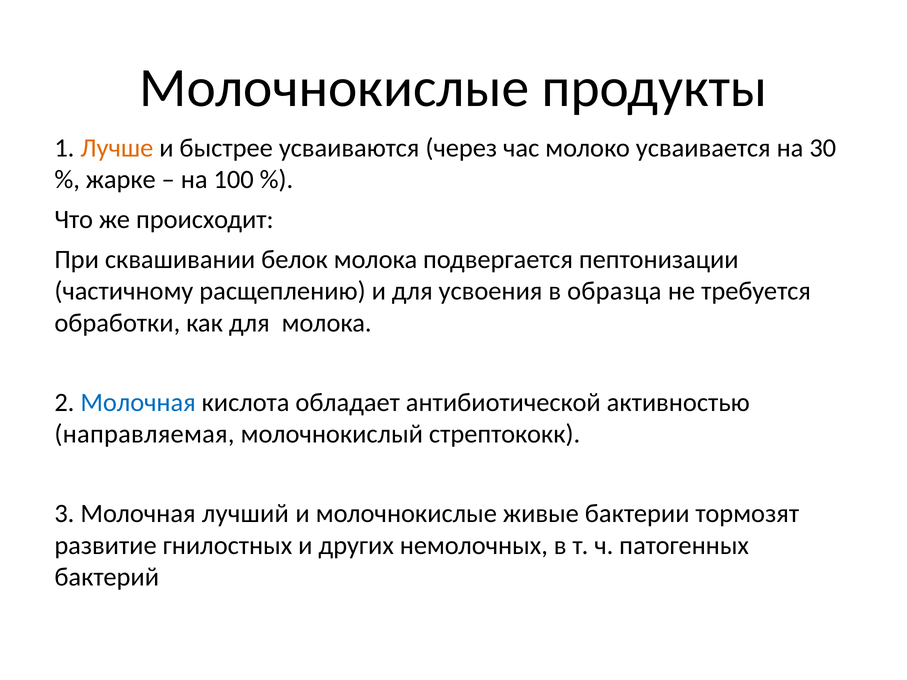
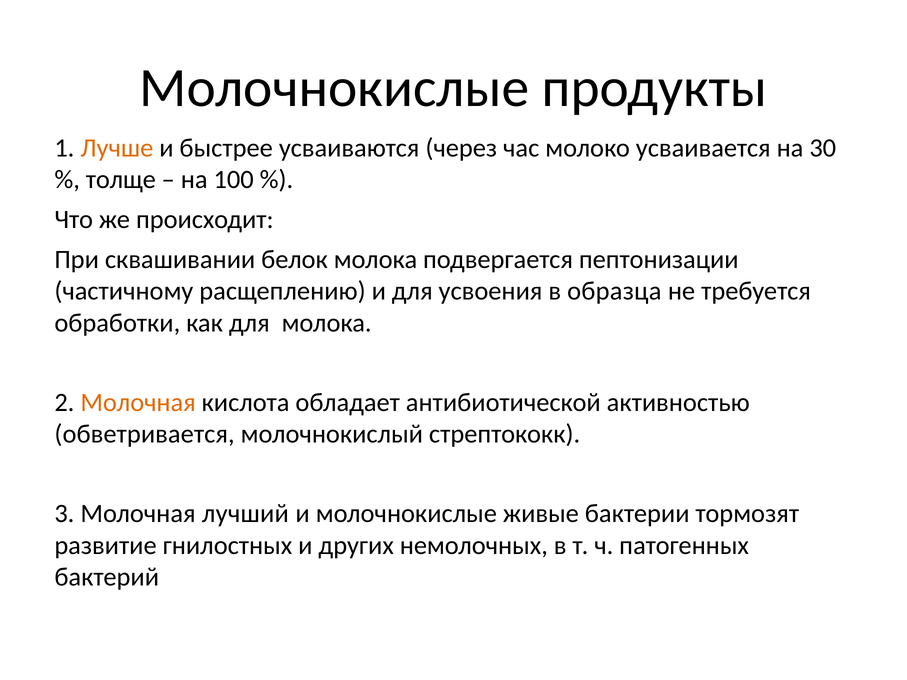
жарке: жарке -> толще
Молочная at (138, 403) colour: blue -> orange
направляемая: направляемая -> обветривается
